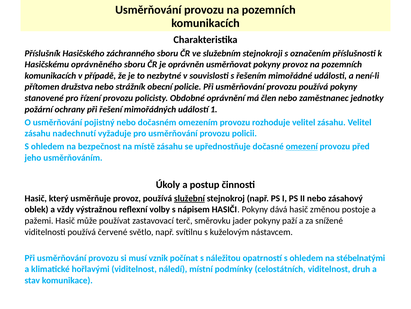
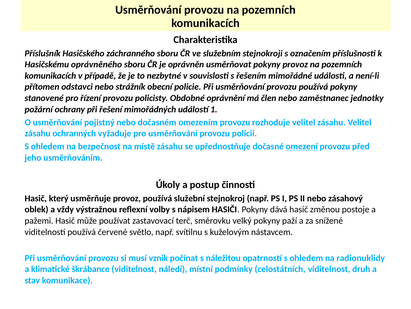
družstva: družstva -> odstavci
nadechnutí: nadechnutí -> ochranných
služební underline: present -> none
jader: jader -> velký
stébelnatými: stébelnatými -> radionuklidy
hořlavými: hořlavými -> škrábance
